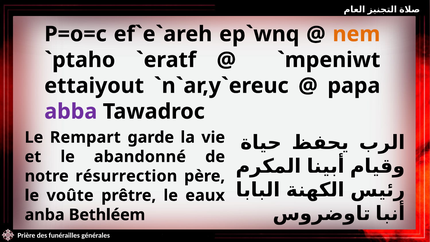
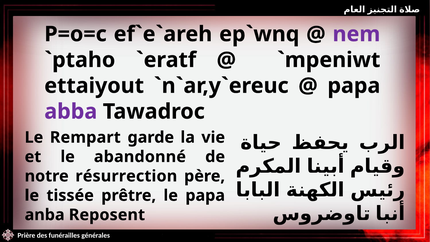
nem colour: orange -> purple
voûte: voûte -> tissée
le eaux: eaux -> papa
Bethléem: Bethléem -> Reposent
